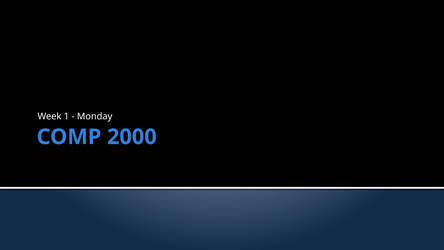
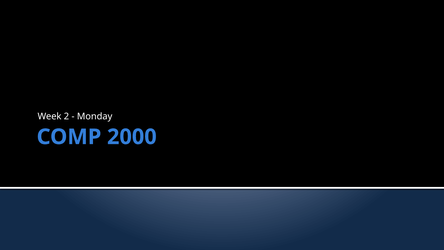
1: 1 -> 2
